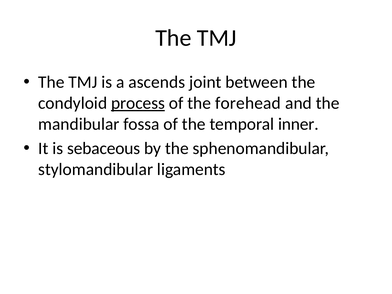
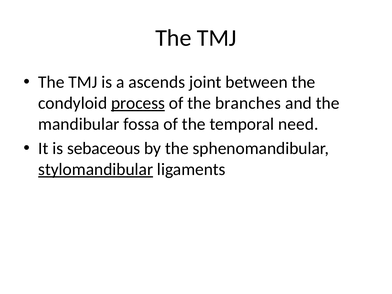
forehead: forehead -> branches
inner: inner -> need
stylomandibular underline: none -> present
